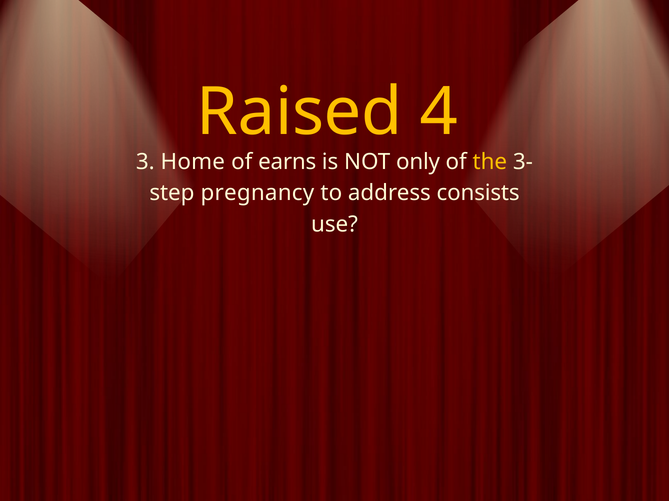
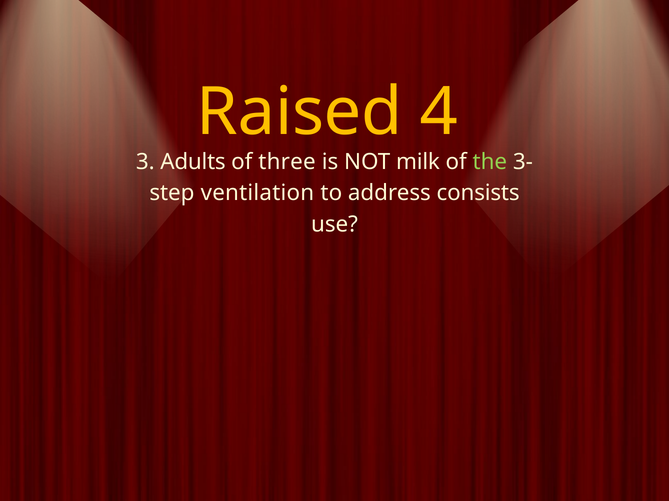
Home: Home -> Adults
earns: earns -> three
only: only -> milk
the colour: yellow -> light green
pregnancy: pregnancy -> ventilation
